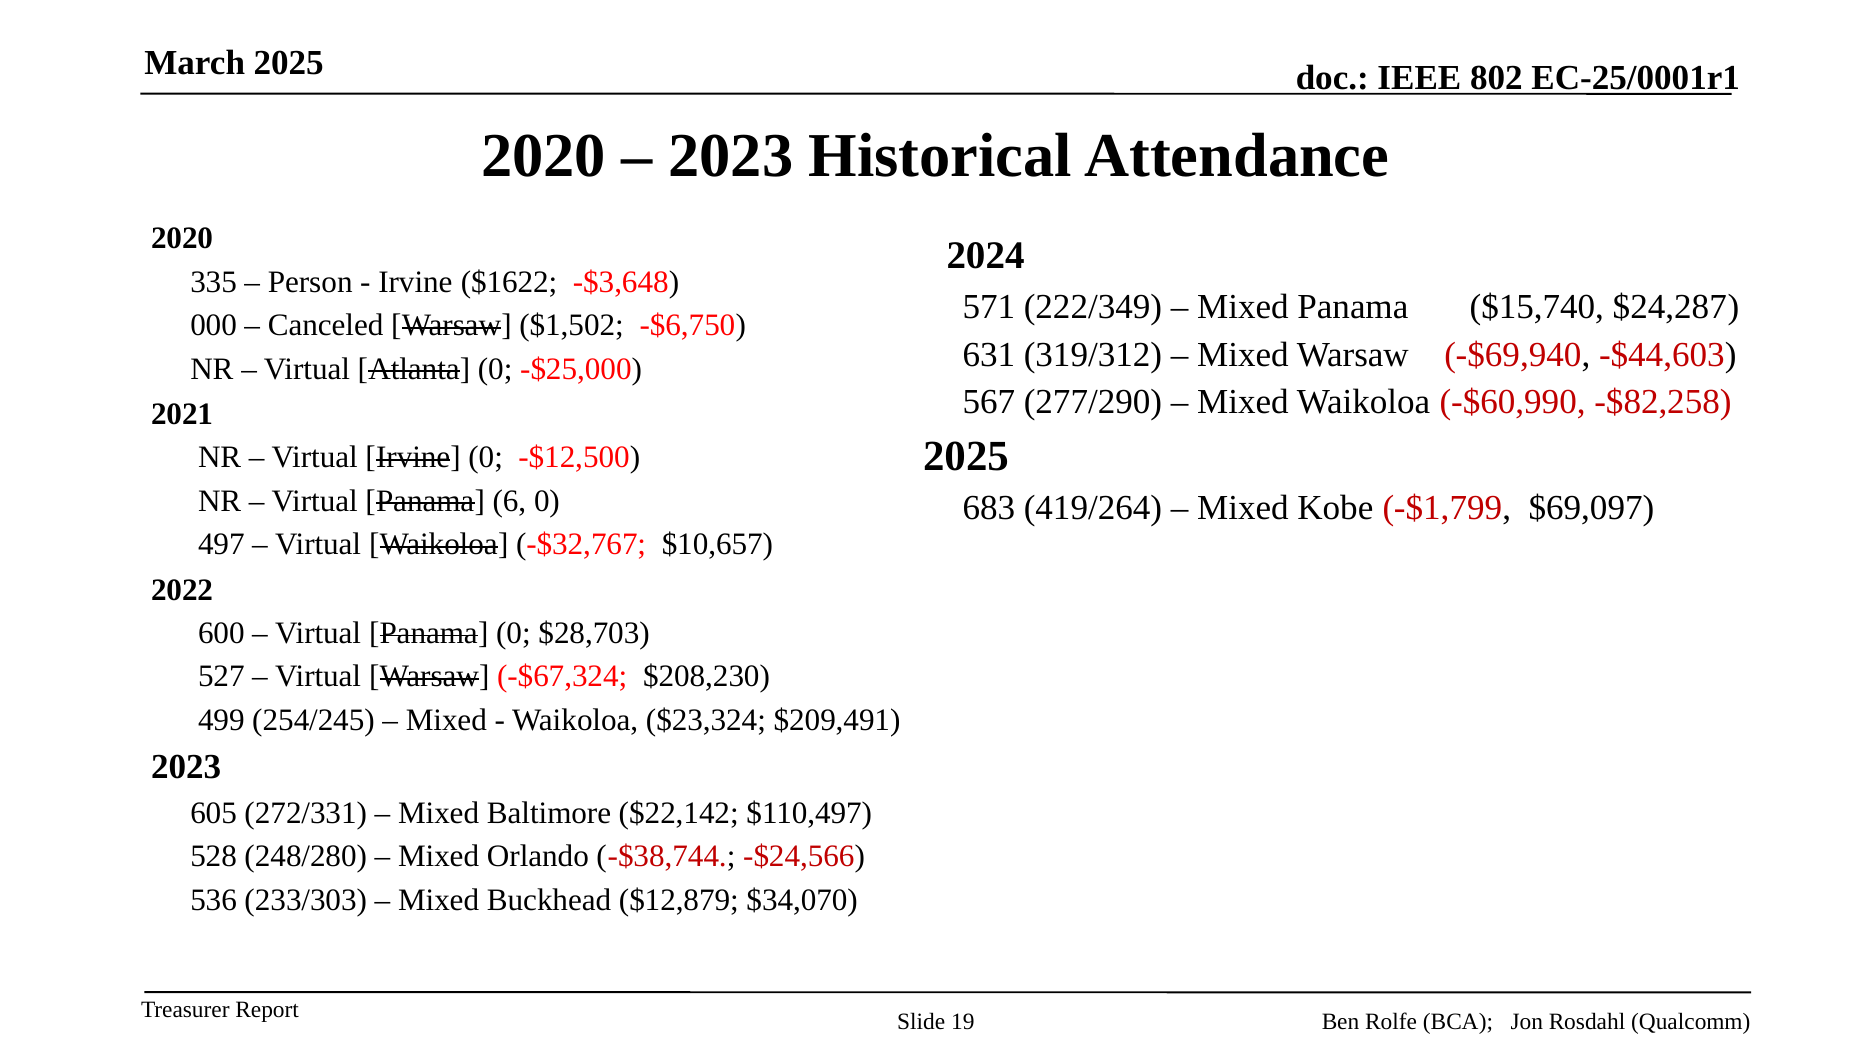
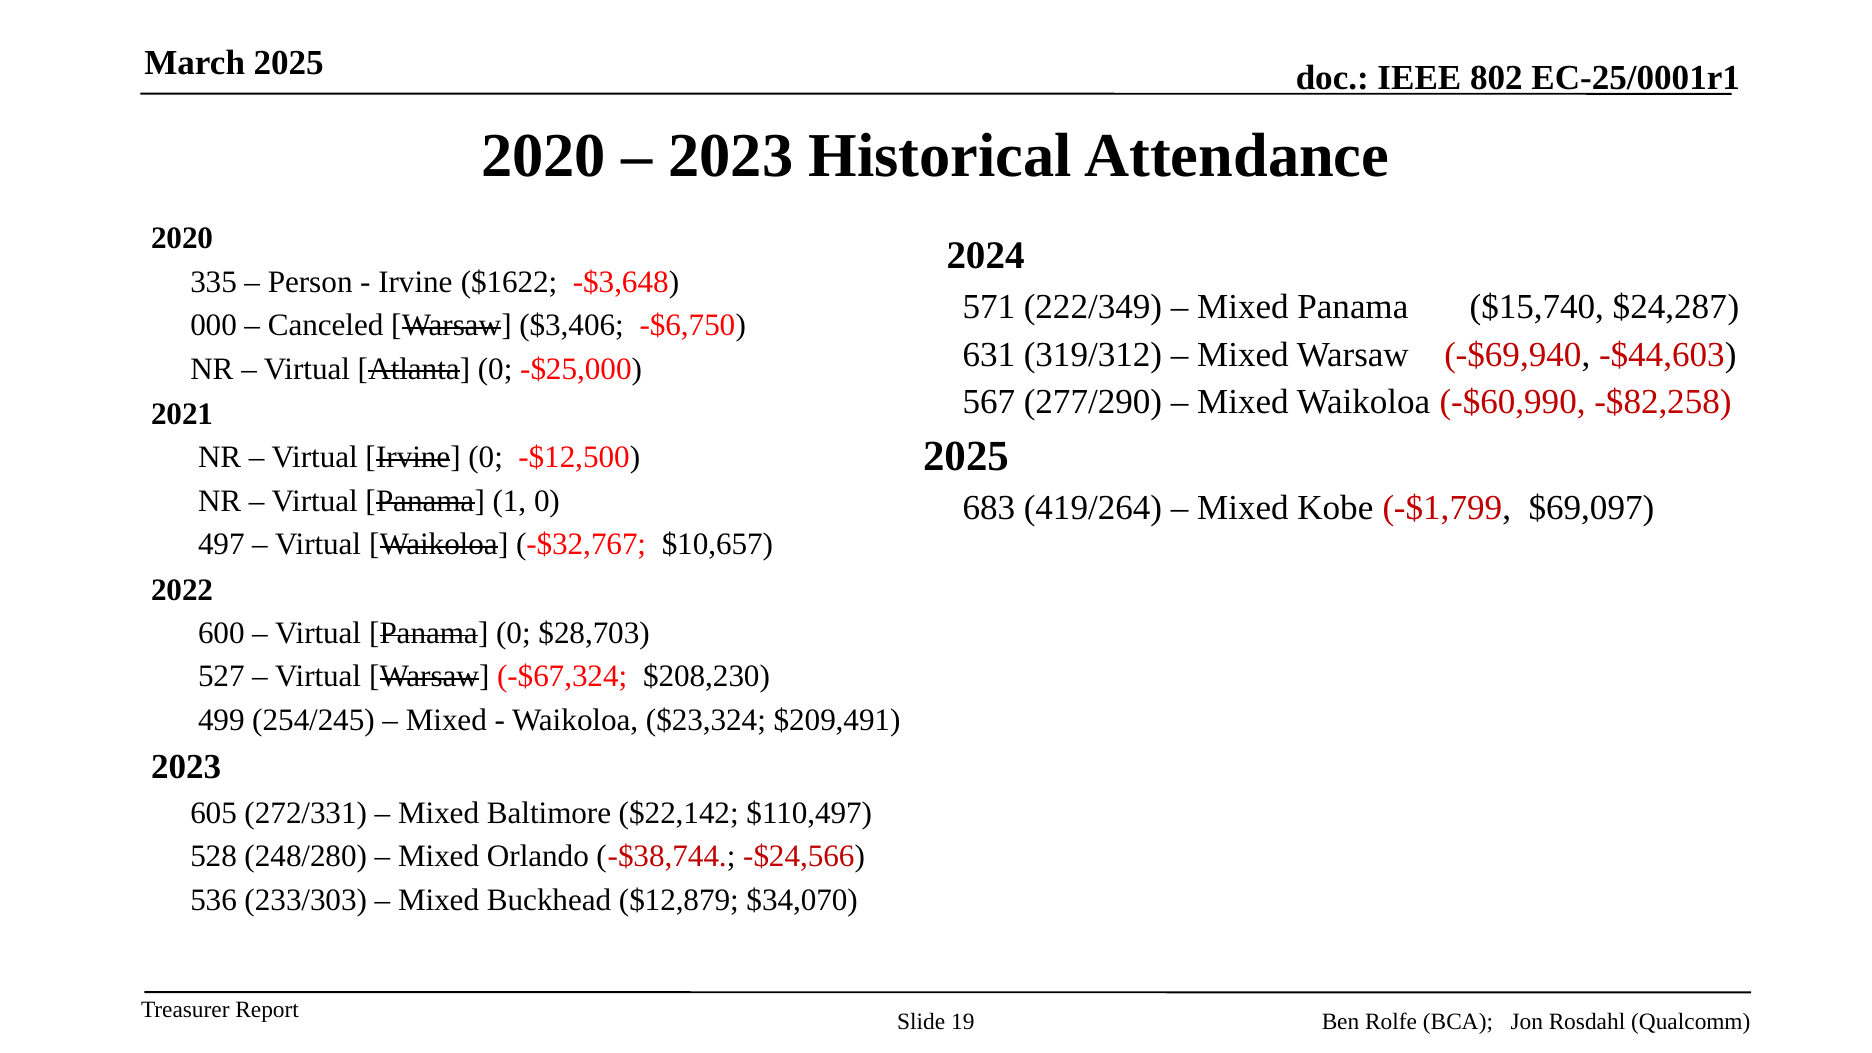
$1,502: $1,502 -> $3,406
6: 6 -> 1
